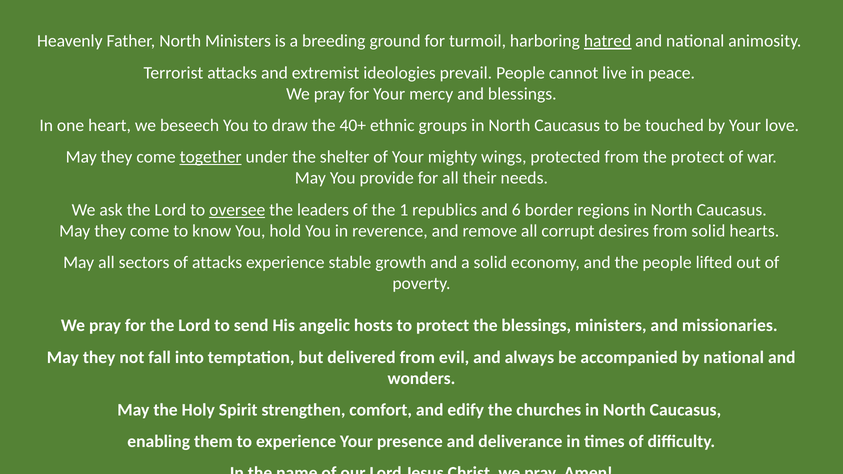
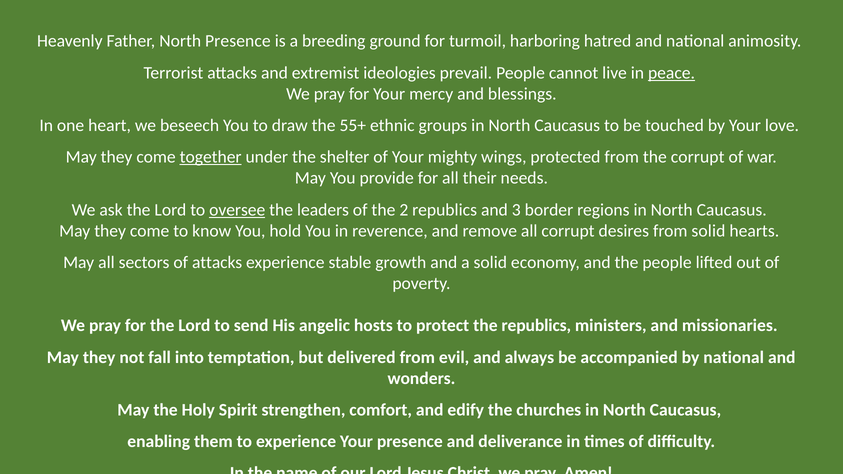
North Ministers: Ministers -> Presence
hatred underline: present -> none
peace underline: none -> present
40+: 40+ -> 55+
the protect: protect -> corrupt
1: 1 -> 2
6: 6 -> 3
the blessings: blessings -> republics
